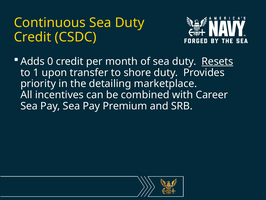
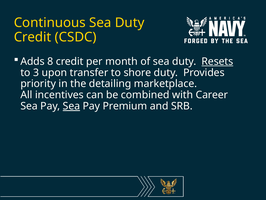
0: 0 -> 8
1: 1 -> 3
Sea at (71, 106) underline: none -> present
